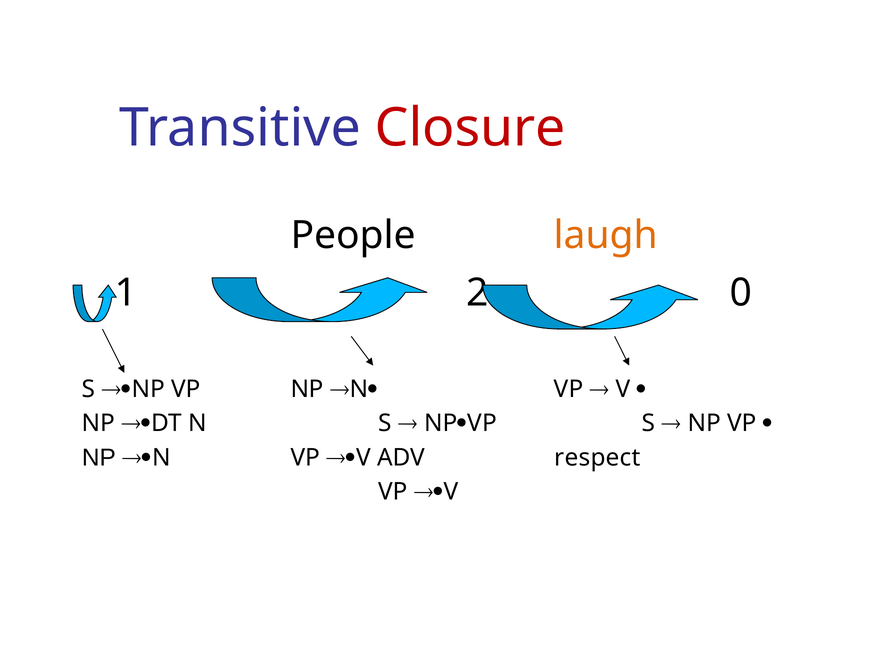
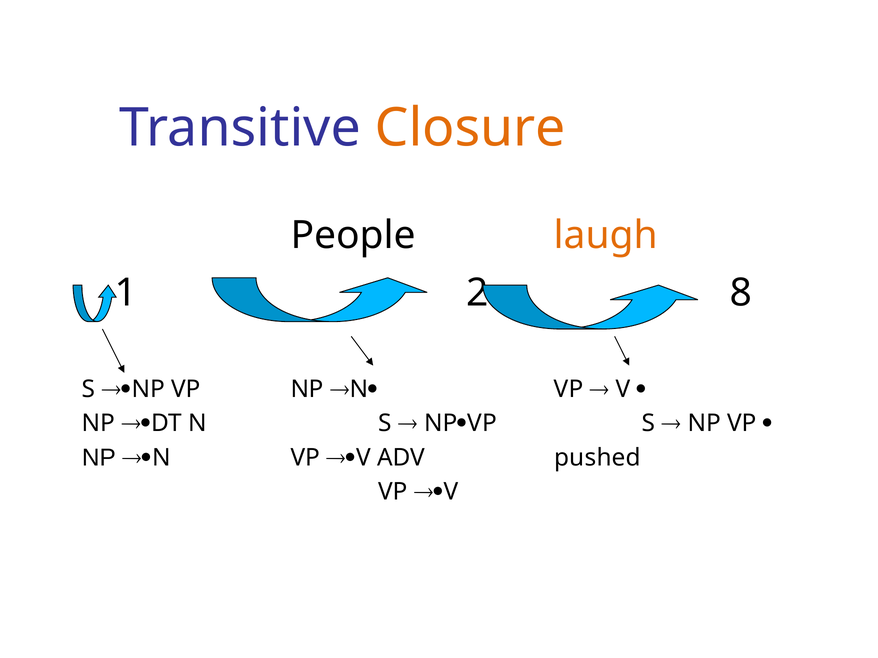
Closure colour: red -> orange
0: 0 -> 8
respect: respect -> pushed
